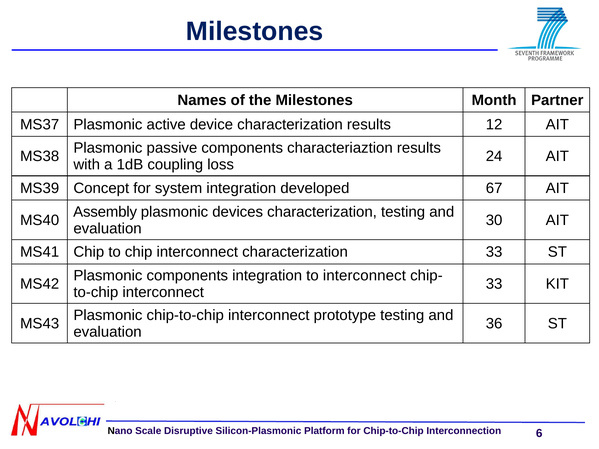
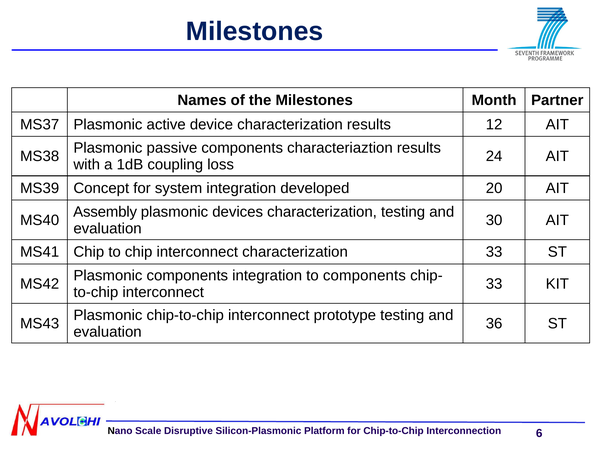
67: 67 -> 20
to interconnect: interconnect -> components
